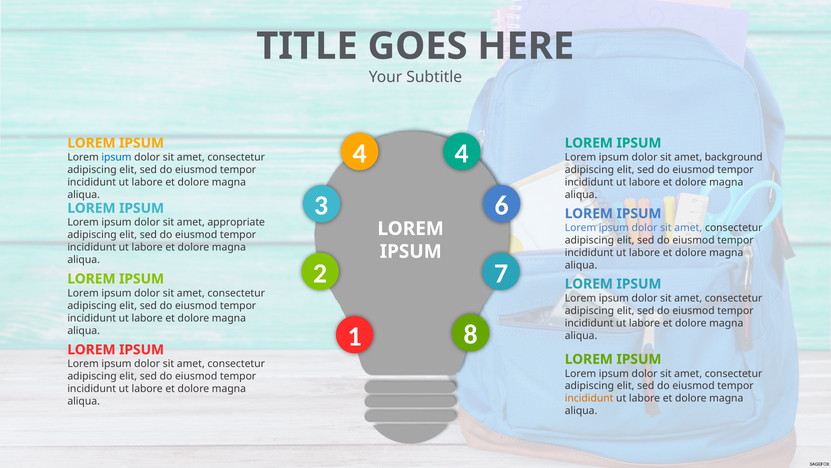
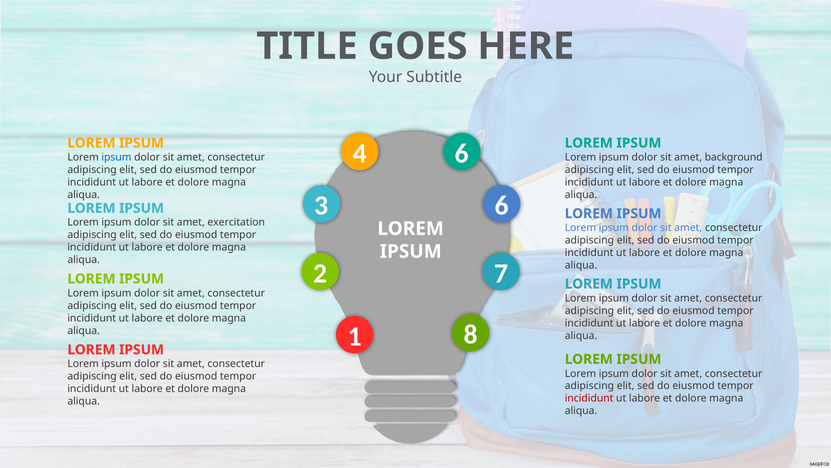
4 4: 4 -> 6
appropriate: appropriate -> exercitation
incididunt at (589, 398) colour: orange -> red
